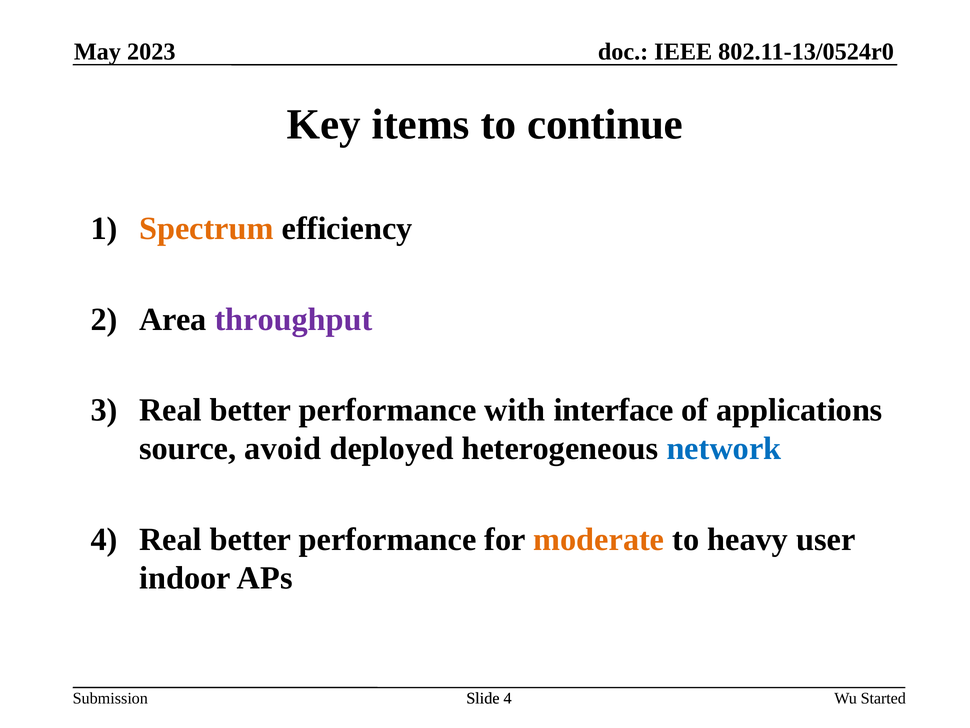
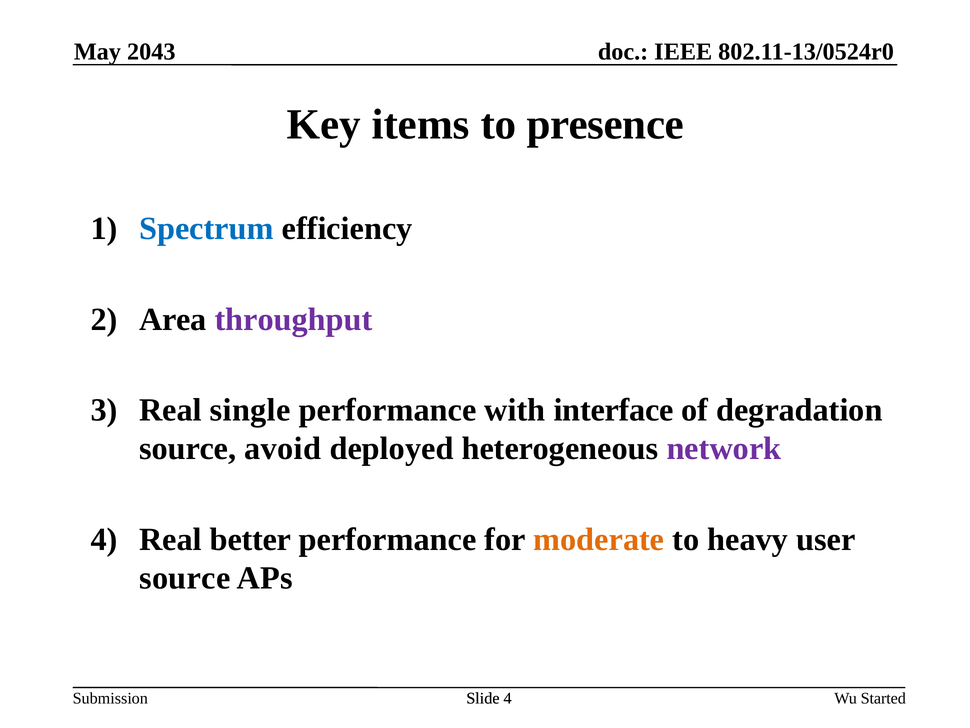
2023: 2023 -> 2043
continue: continue -> presence
Spectrum colour: orange -> blue
better at (250, 410): better -> single
applications: applications -> degradation
network colour: blue -> purple
indoor at (185, 578): indoor -> source
